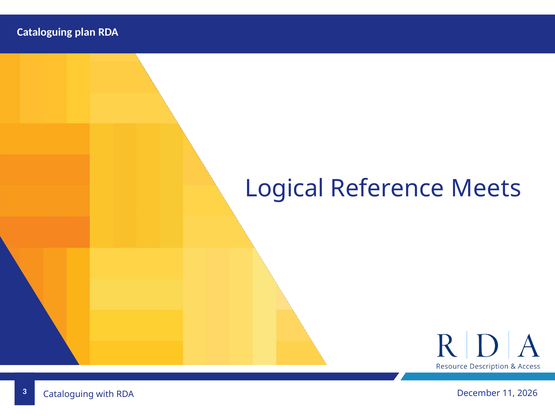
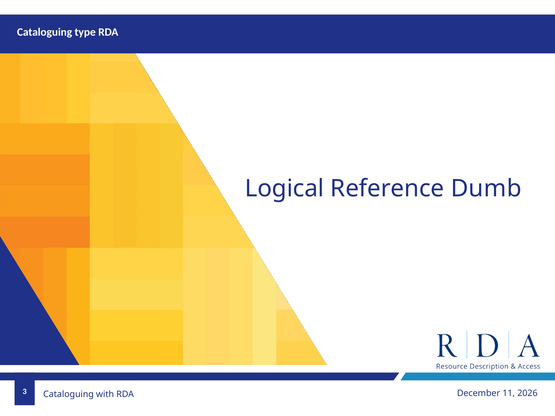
plan: plan -> type
Meets: Meets -> Dumb
